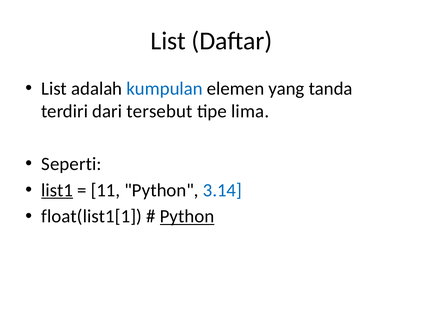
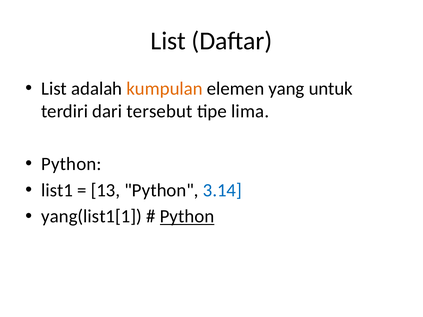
kumpulan colour: blue -> orange
tanda: tanda -> untuk
Seperti at (71, 164): Seperti -> Python
list1 underline: present -> none
11: 11 -> 13
float(list1[1: float(list1[1 -> yang(list1[1
